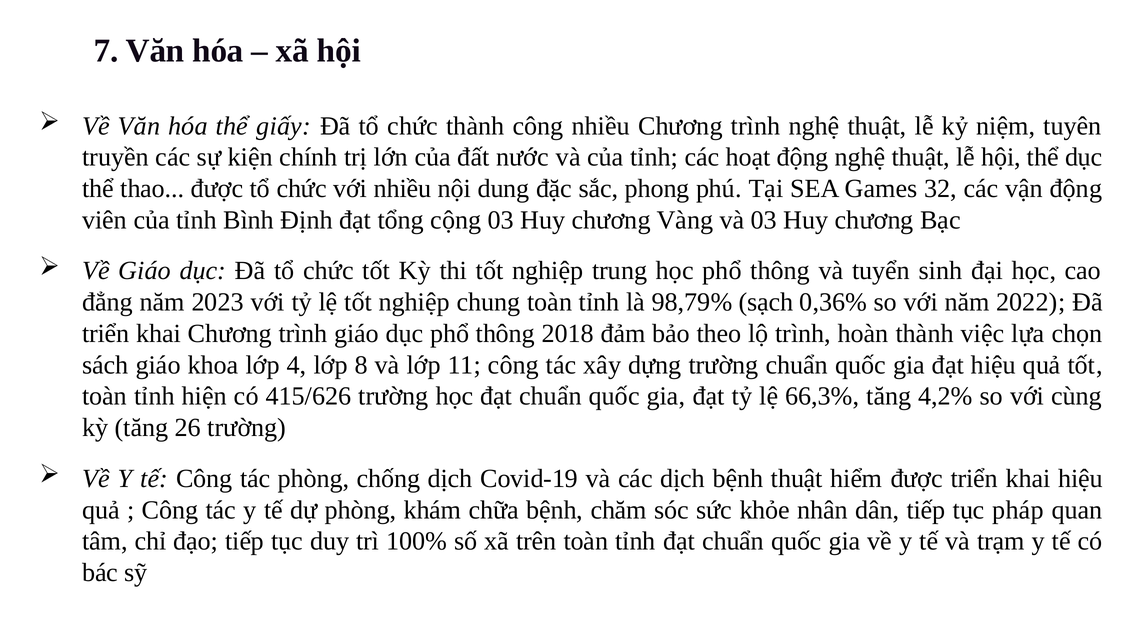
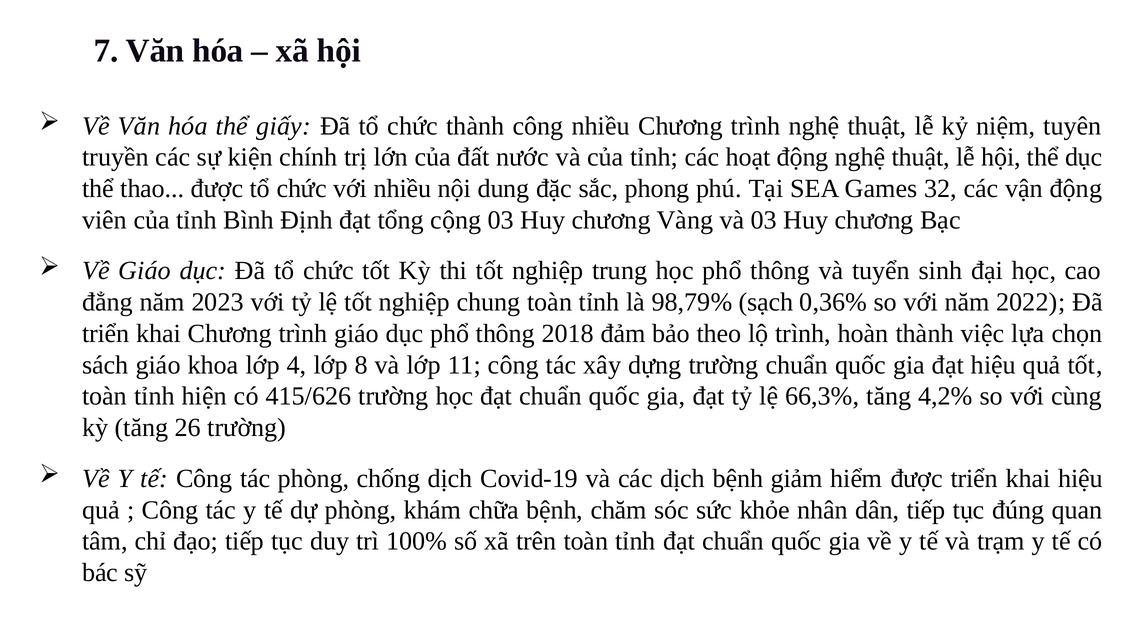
bệnh thuật: thuật -> giảm
pháp: pháp -> đúng
